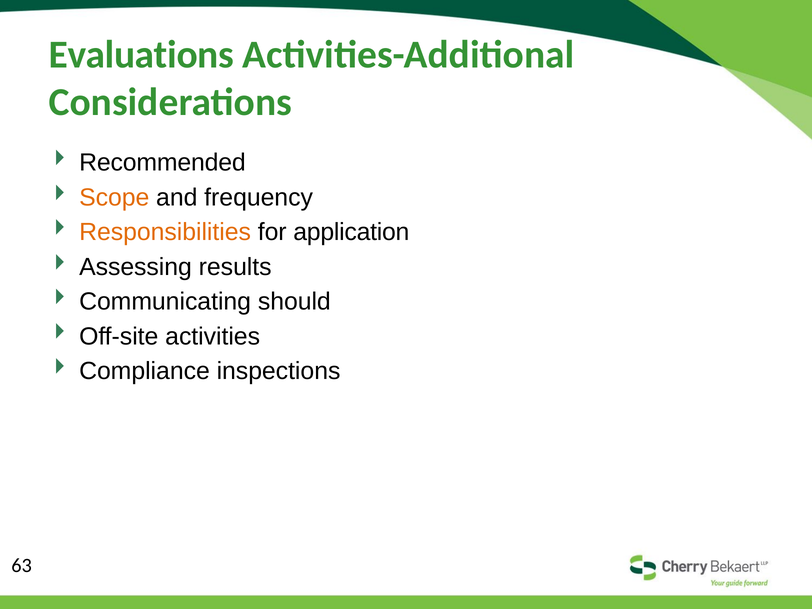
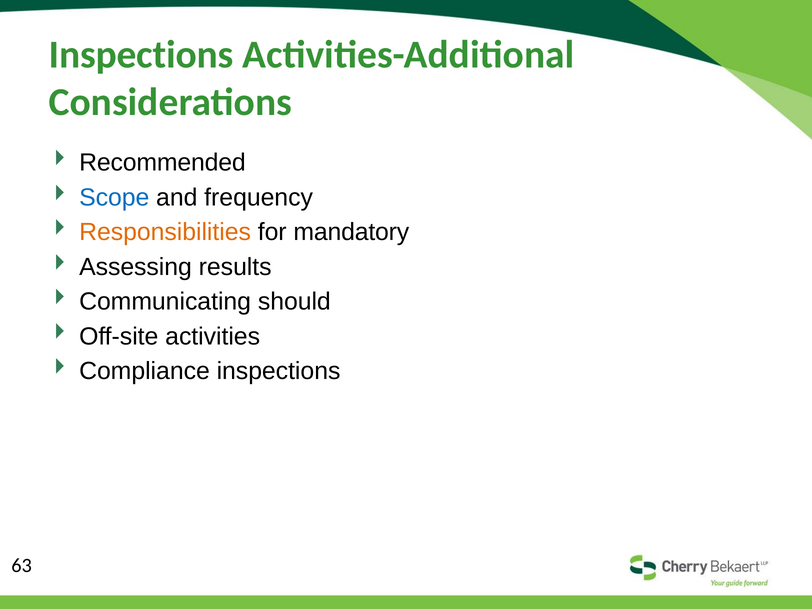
Evaluations at (141, 55): Evaluations -> Inspections
Scope colour: orange -> blue
application: application -> mandatory
